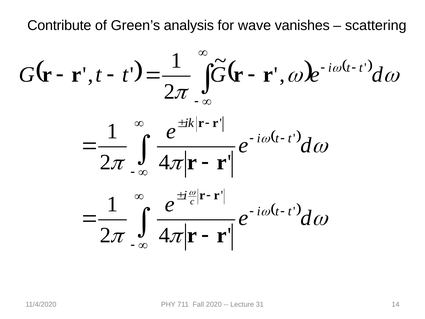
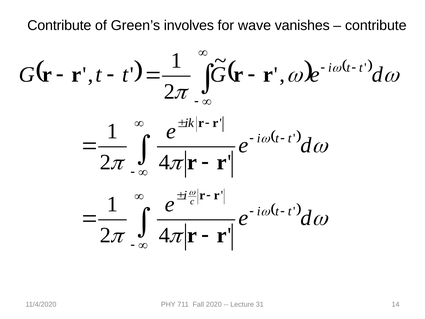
analysis: analysis -> involves
scattering at (376, 26): scattering -> contribute
